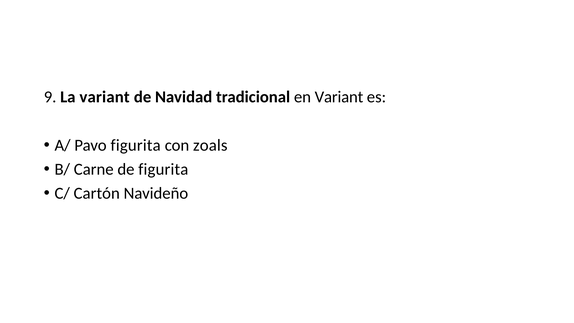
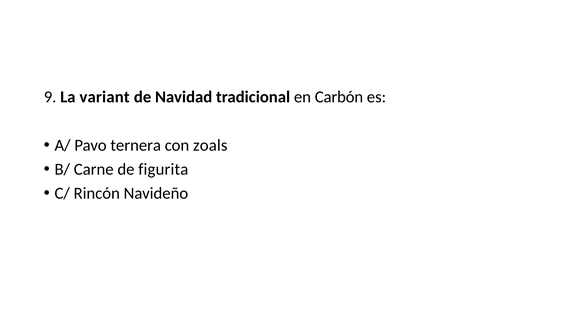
en Variant: Variant -> Carbón
Pavo figurita: figurita -> ternera
Cartón: Cartón -> Rincón
